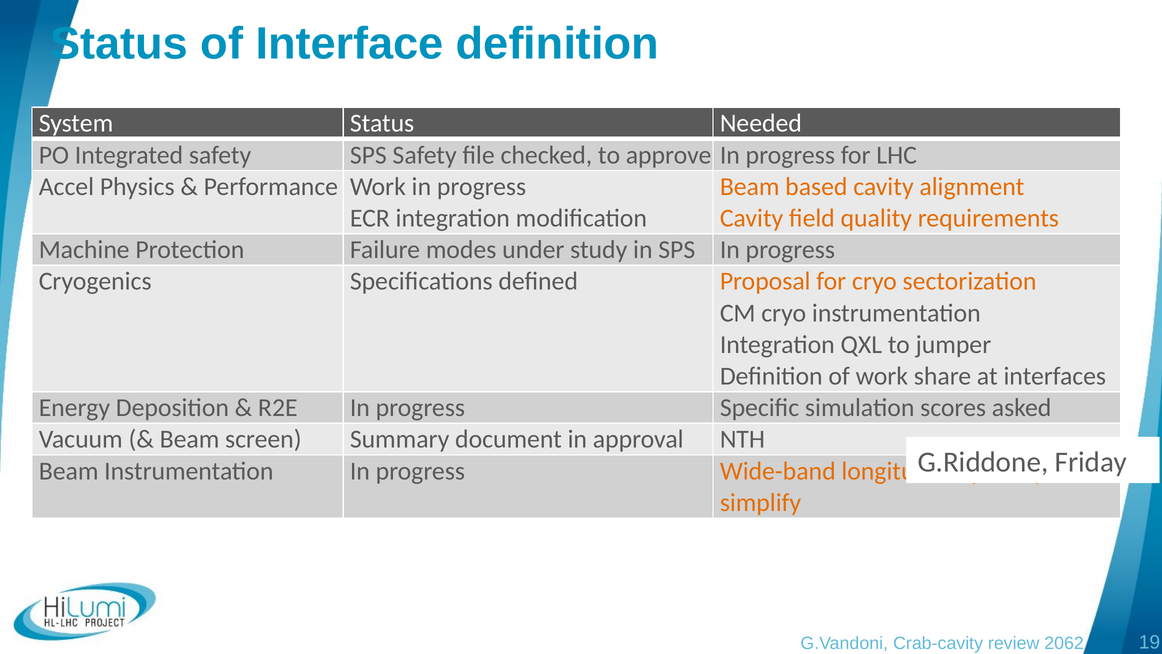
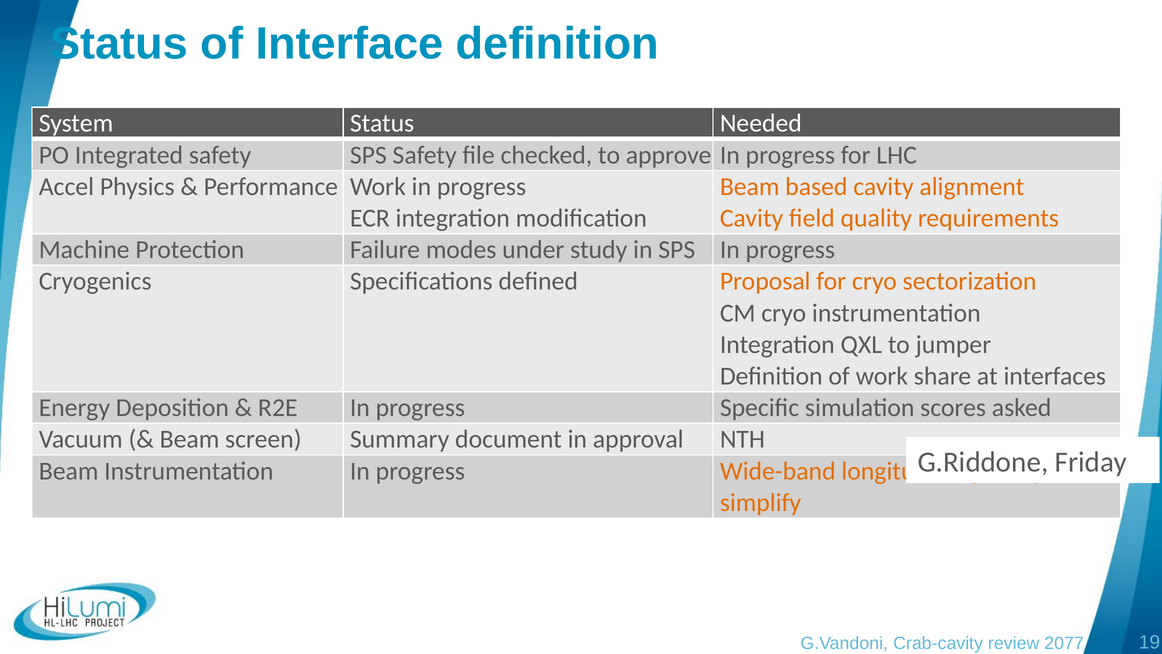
2062: 2062 -> 2077
